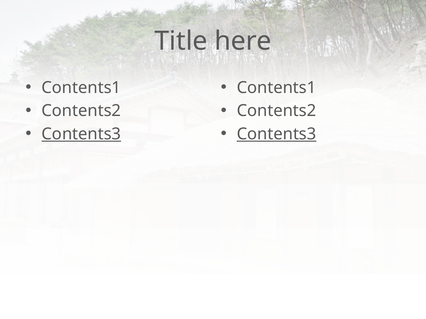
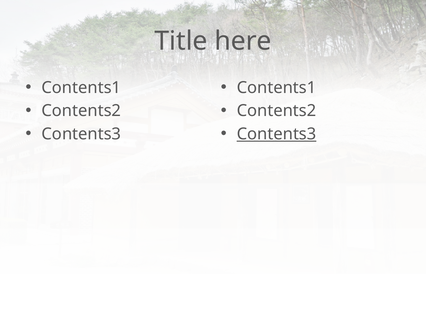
Contents3 at (81, 134) underline: present -> none
